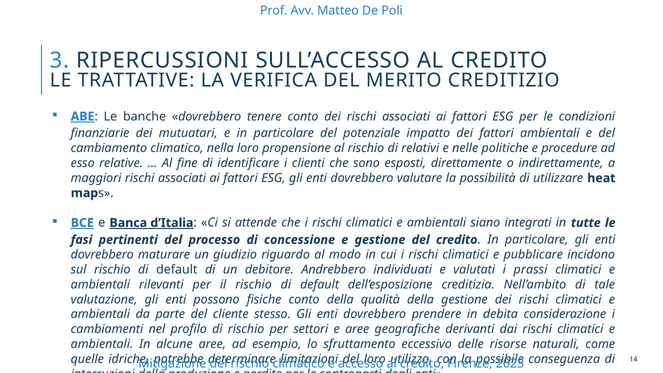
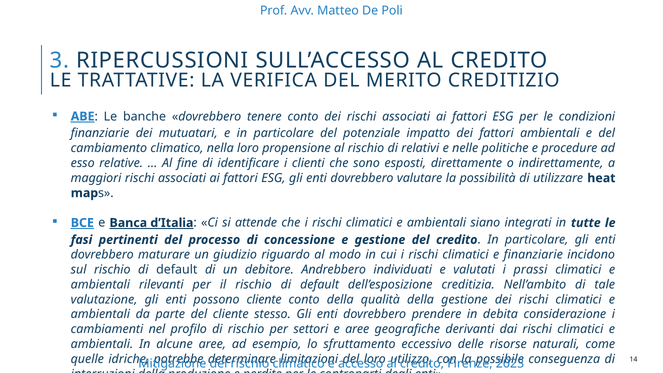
e pubblicare: pubblicare -> finanziarie
possono fisiche: fisiche -> cliente
